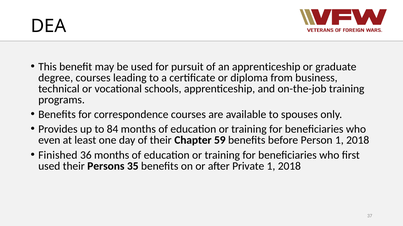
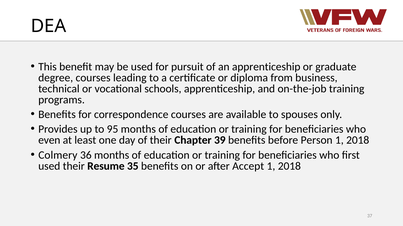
84: 84 -> 95
59: 59 -> 39
Finished: Finished -> Colmery
Persons: Persons -> Resume
Private: Private -> Accept
